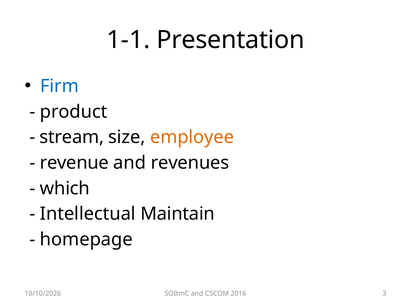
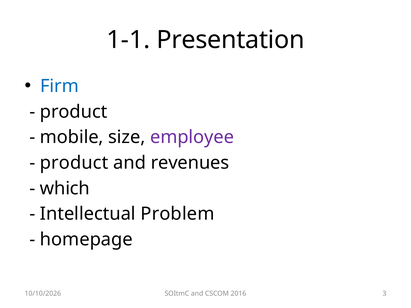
stream: stream -> mobile
employee colour: orange -> purple
revenue at (74, 163): revenue -> product
Maintain: Maintain -> Problem
